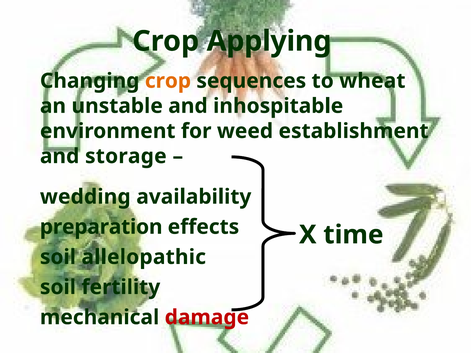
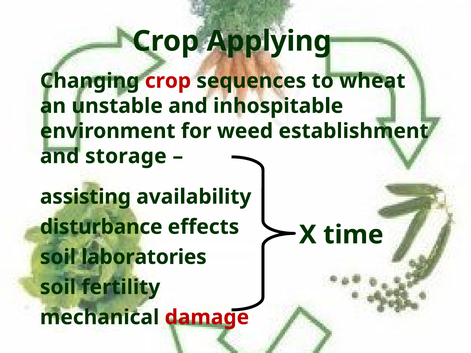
crop at (168, 81) colour: orange -> red
wedding: wedding -> assisting
preparation: preparation -> disturbance
allelopathic: allelopathic -> laboratories
